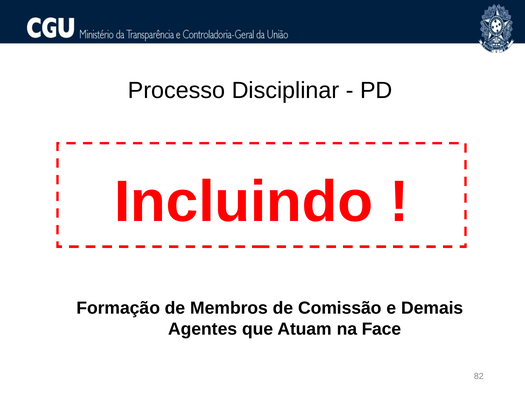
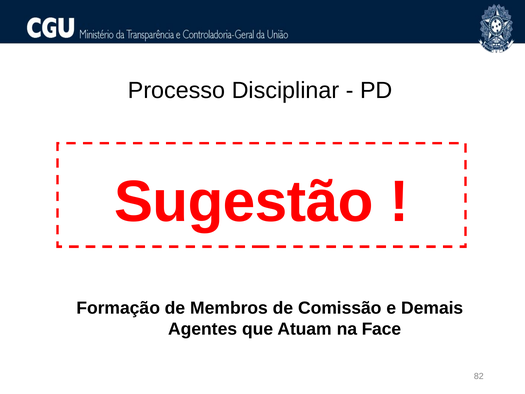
Incluindo: Incluindo -> Sugestão
